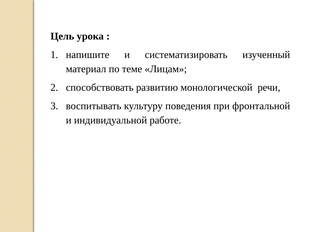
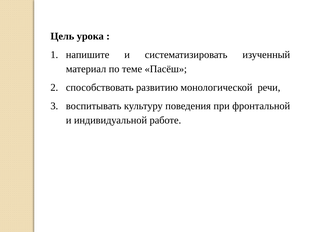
Лицам: Лицам -> Пасёш
